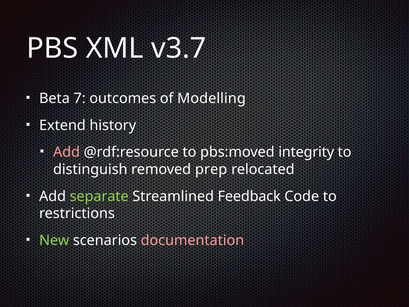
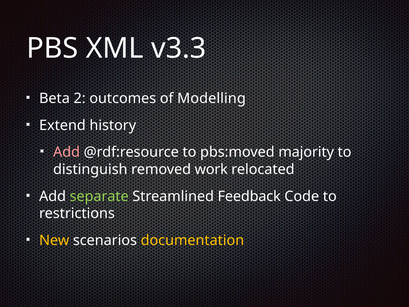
v3.7: v3.7 -> v3.3
7: 7 -> 2
integrity: integrity -> majority
prep: prep -> work
New colour: light green -> yellow
documentation colour: pink -> yellow
